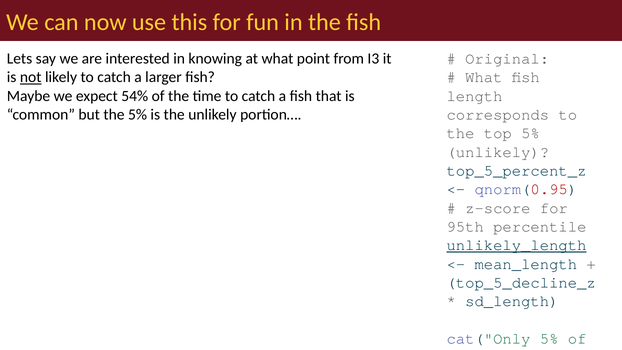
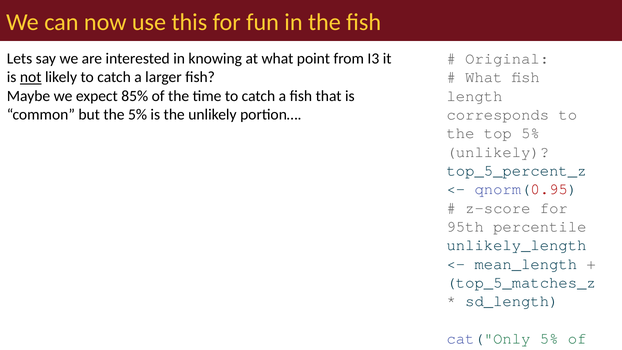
54%: 54% -> 85%
unlikely_length underline: present -> none
top_5_decline_z: top_5_decline_z -> top_5_matches_z
